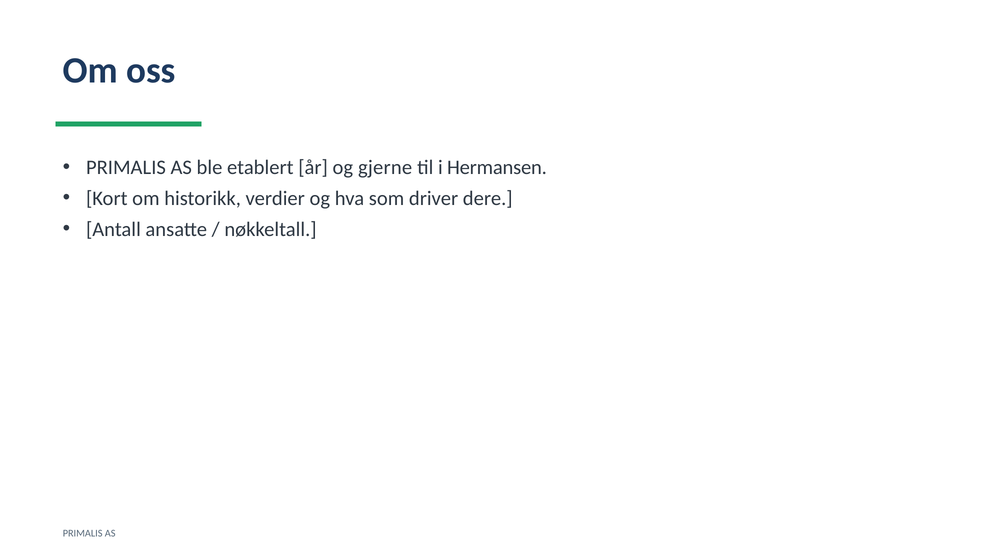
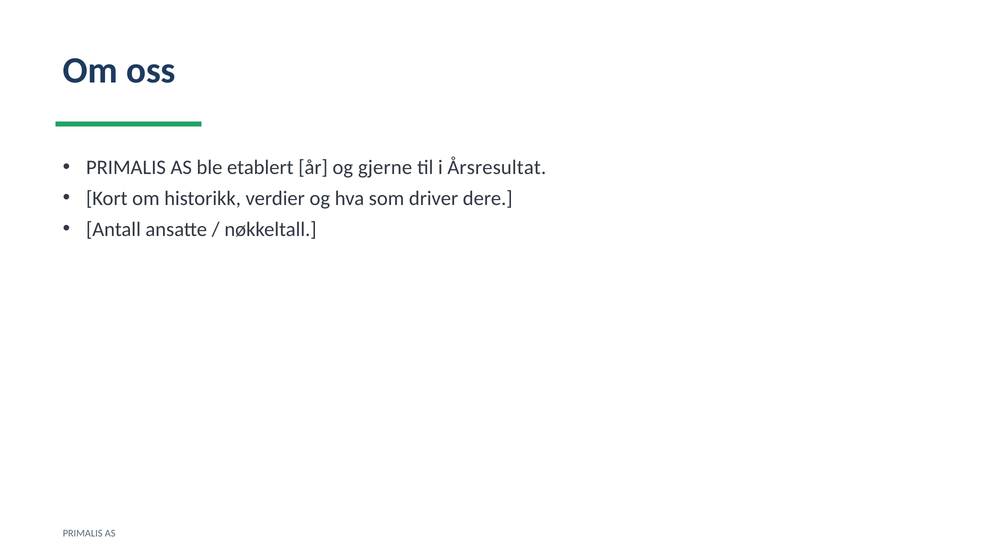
Hermansen: Hermansen -> Årsresultat
